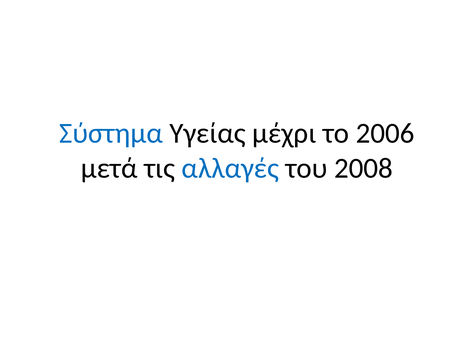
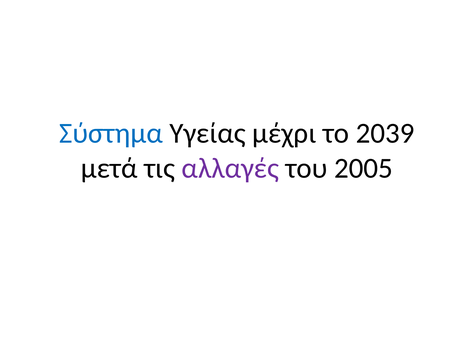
2006: 2006 -> 2039
αλλαγές colour: blue -> purple
2008: 2008 -> 2005
